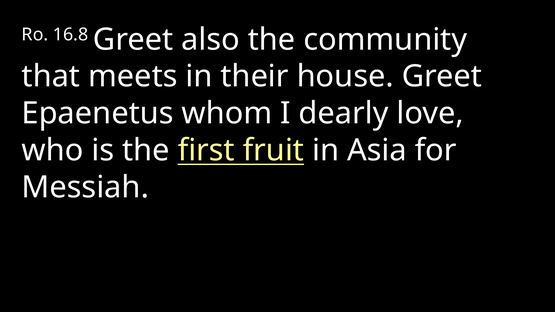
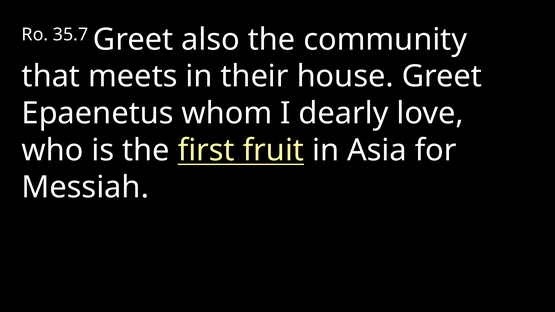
16.8: 16.8 -> 35.7
